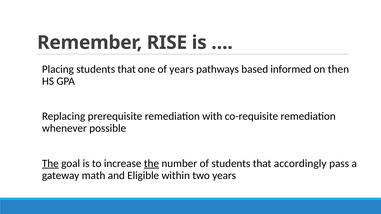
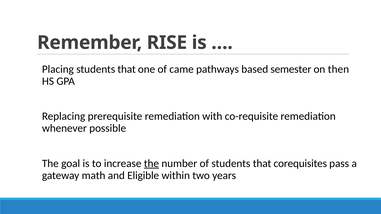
of years: years -> came
informed: informed -> semester
The at (50, 164) underline: present -> none
accordingly: accordingly -> corequisites
